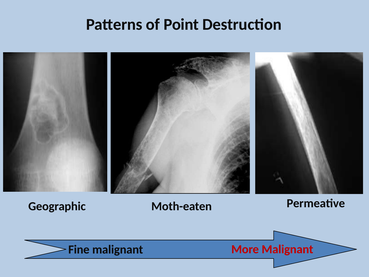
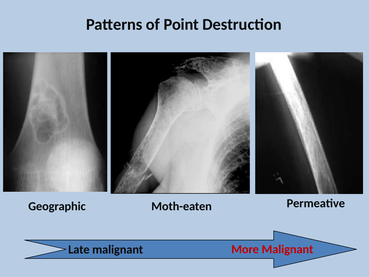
Fine: Fine -> Late
